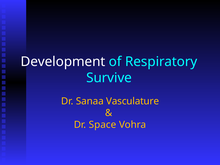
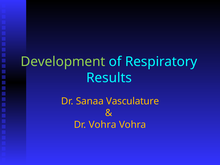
Development colour: white -> light green
Survive: Survive -> Results
Dr Space: Space -> Vohra
